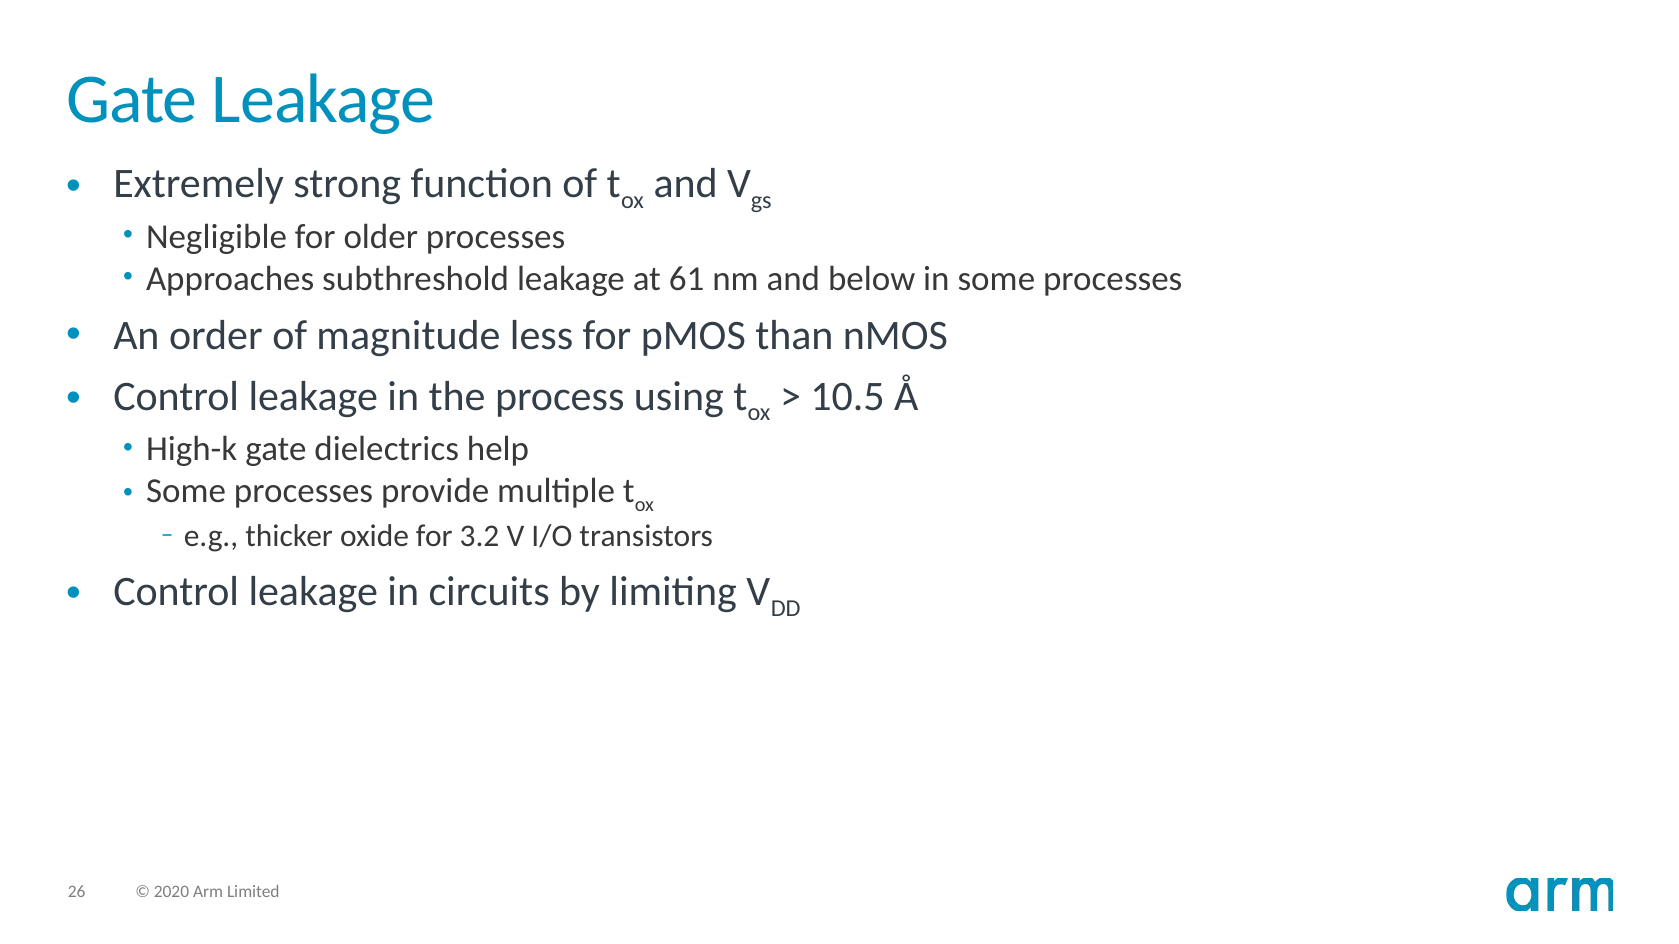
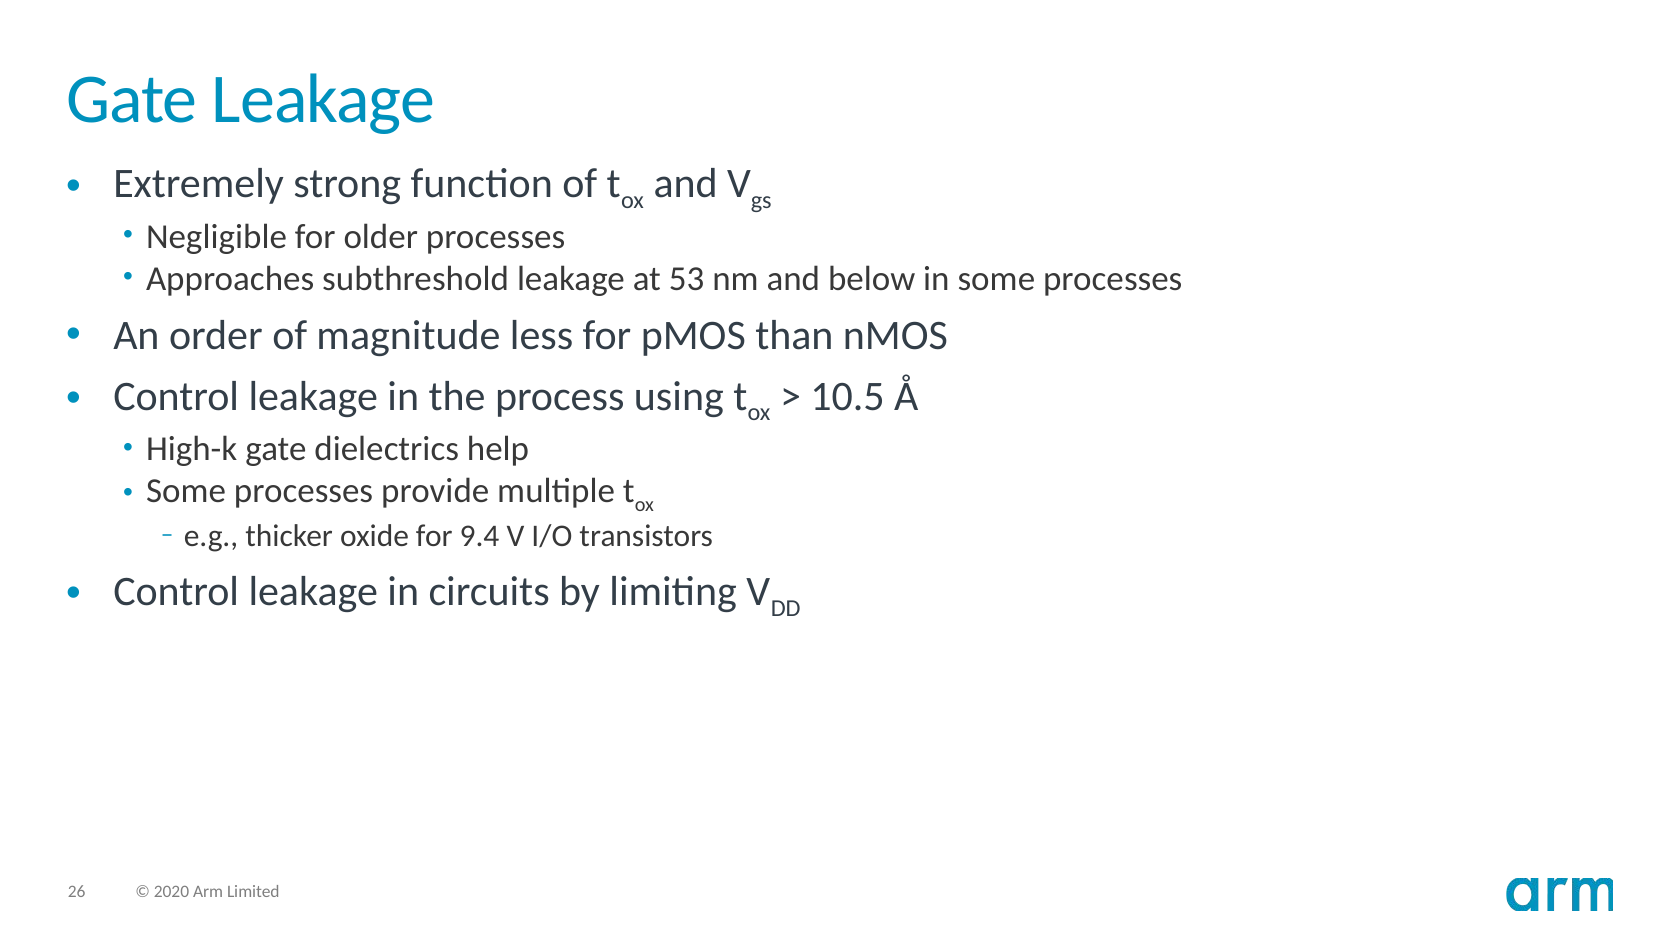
61: 61 -> 53
3.2: 3.2 -> 9.4
